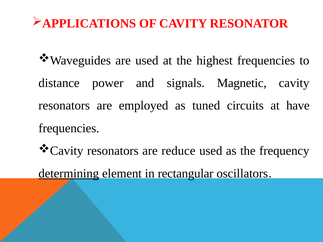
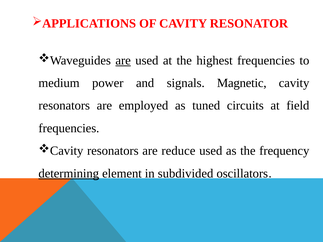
are at (123, 60) underline: none -> present
distance: distance -> medium
have: have -> field
rectangular: rectangular -> subdivided
